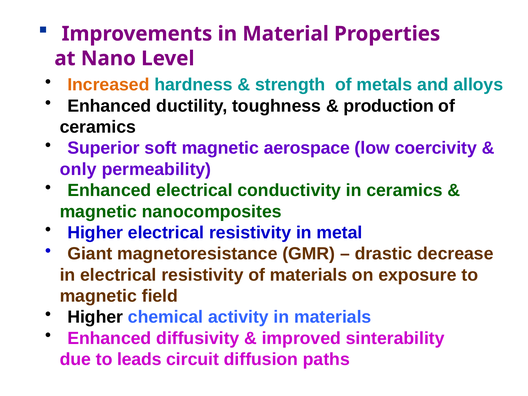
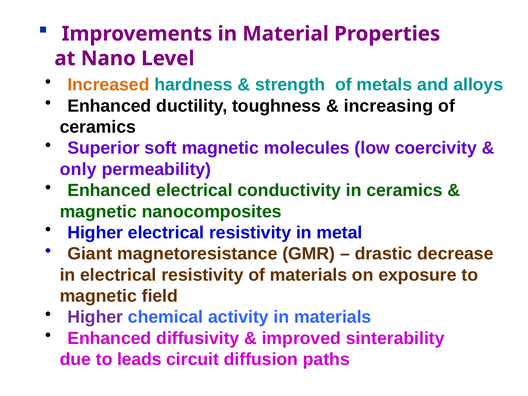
production: production -> increasing
aerospace: aerospace -> molecules
Higher at (95, 317) colour: black -> purple
